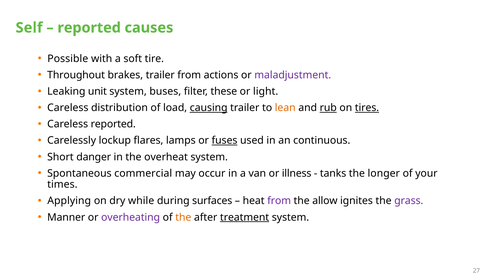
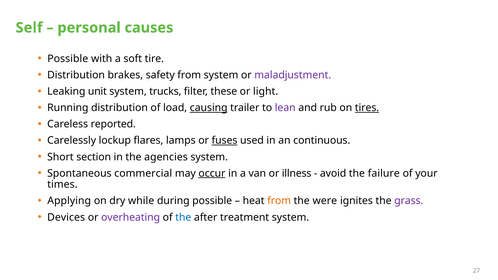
reported at (89, 28): reported -> personal
Throughout at (76, 75): Throughout -> Distribution
brakes trailer: trailer -> safety
from actions: actions -> system
buses: buses -> trucks
Careless at (68, 108): Careless -> Running
lean colour: orange -> purple
rub underline: present -> none
danger: danger -> section
overheat: overheat -> agencies
occur underline: none -> present
tanks: tanks -> avoid
longer: longer -> failure
during surfaces: surfaces -> possible
from at (279, 201) colour: purple -> orange
allow: allow -> were
Manner: Manner -> Devices
the at (183, 217) colour: orange -> blue
treatment underline: present -> none
